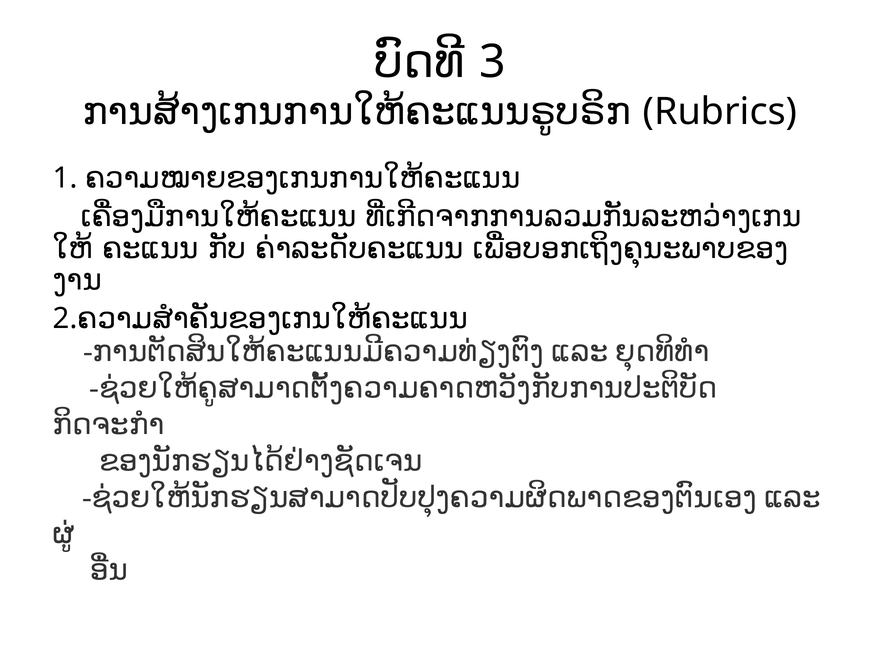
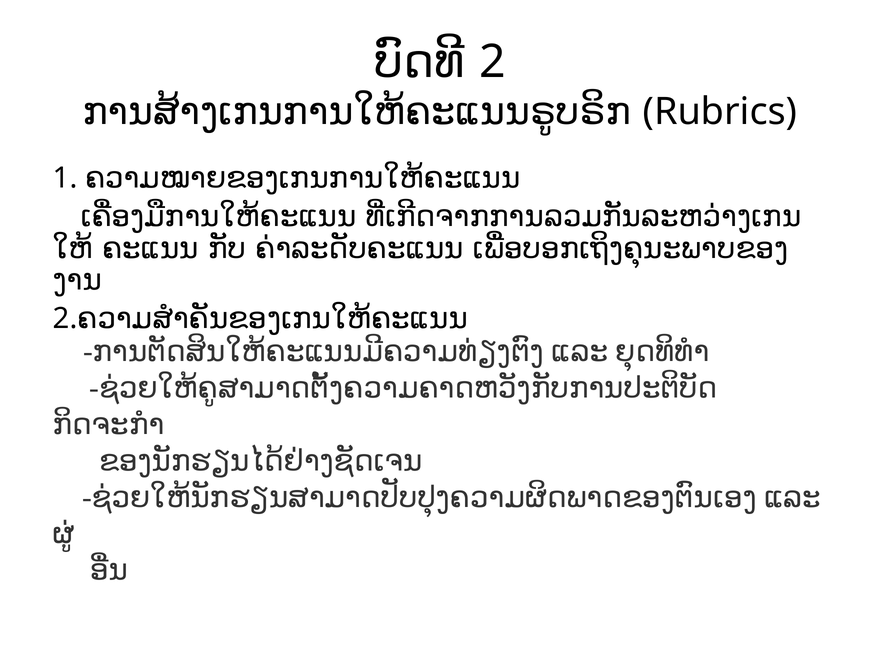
3 at (493, 62): 3 -> 2
